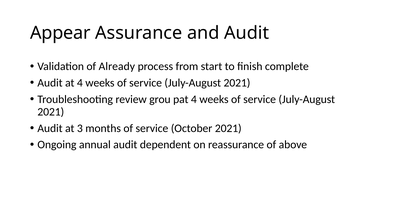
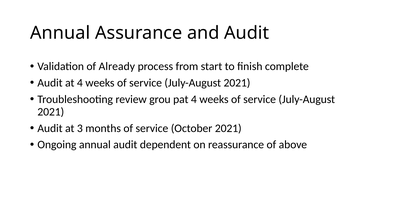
Appear at (60, 33): Appear -> Annual
